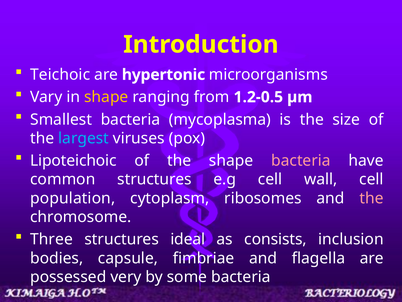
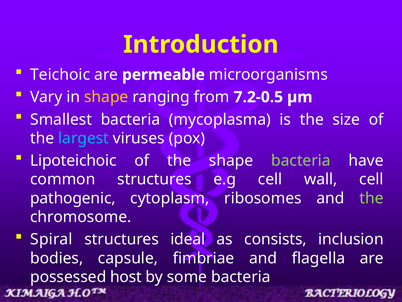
hypertonic: hypertonic -> permeable
1.2-0.5: 1.2-0.5 -> 7.2-0.5
bacteria at (301, 160) colour: pink -> light green
population: population -> pathogenic
the at (372, 198) colour: pink -> light green
Three: Three -> Spiral
very: very -> host
